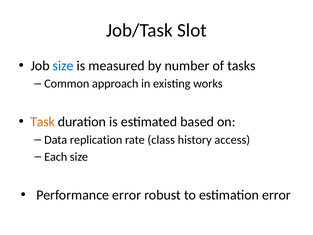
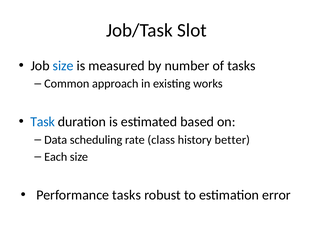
Task colour: orange -> blue
replication: replication -> scheduling
access: access -> better
Performance error: error -> tasks
